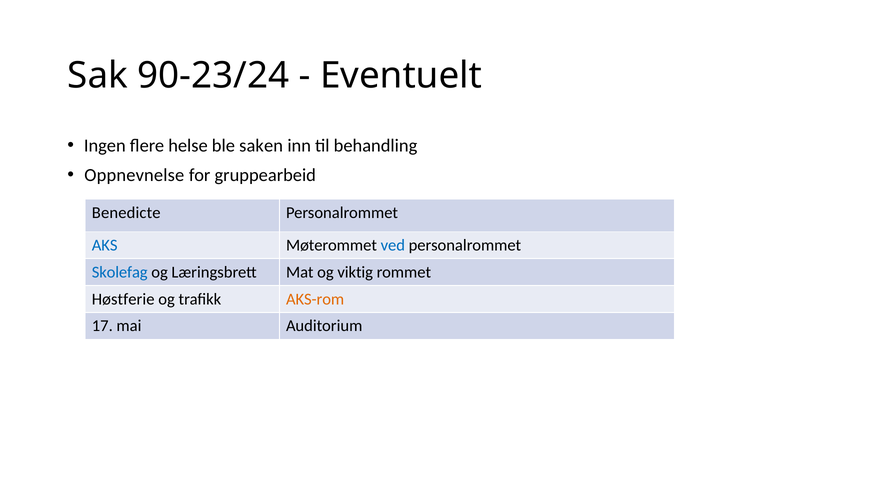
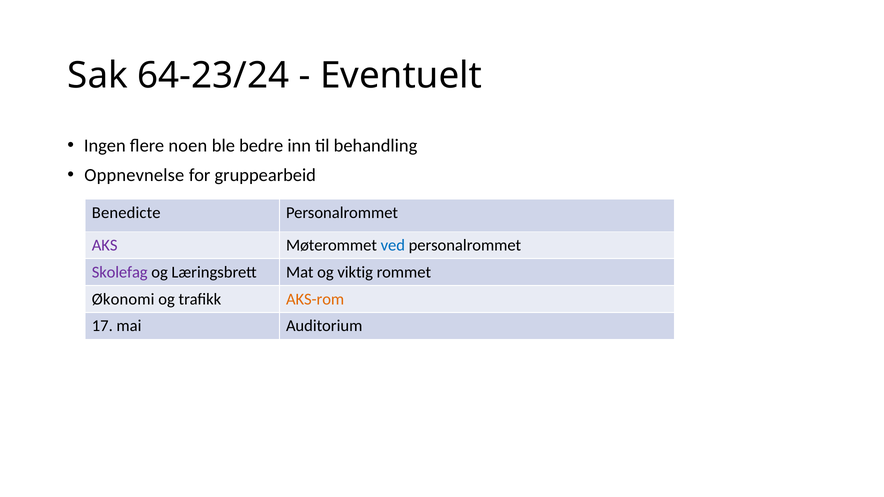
90-23/24: 90-23/24 -> 64-23/24
helse: helse -> noen
saken: saken -> bedre
AKS colour: blue -> purple
Skolefag colour: blue -> purple
Høstferie: Høstferie -> Økonomi
